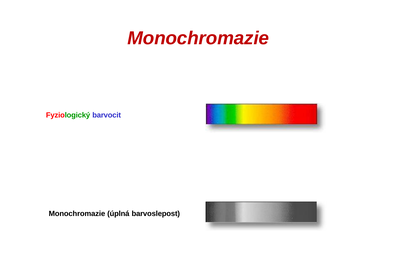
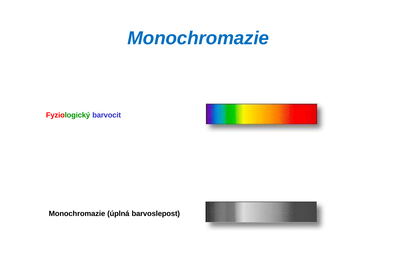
Monochromazie at (198, 38) colour: red -> blue
